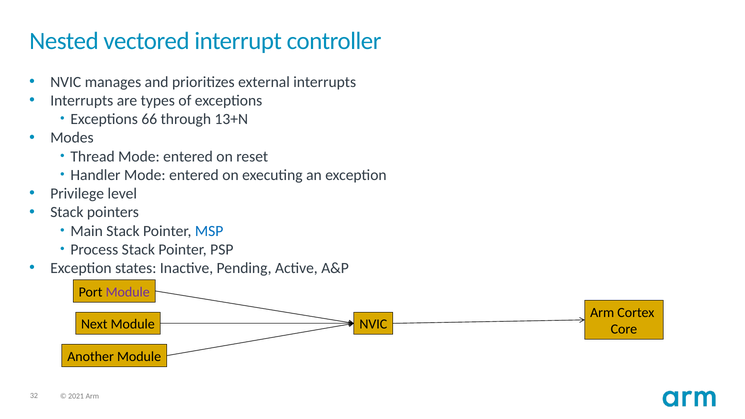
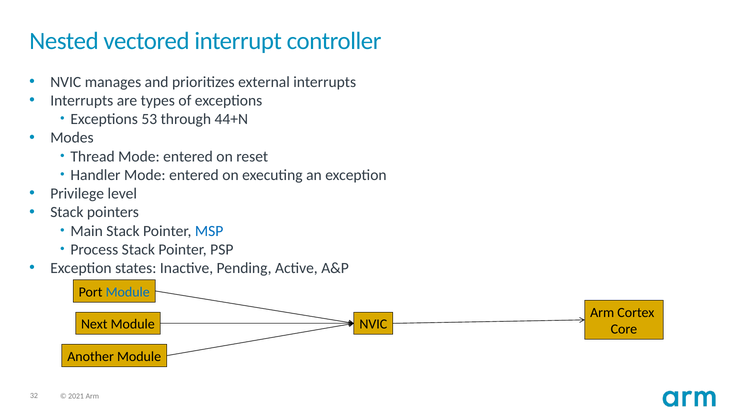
66: 66 -> 53
13+N: 13+N -> 44+N
Module at (128, 292) colour: purple -> blue
